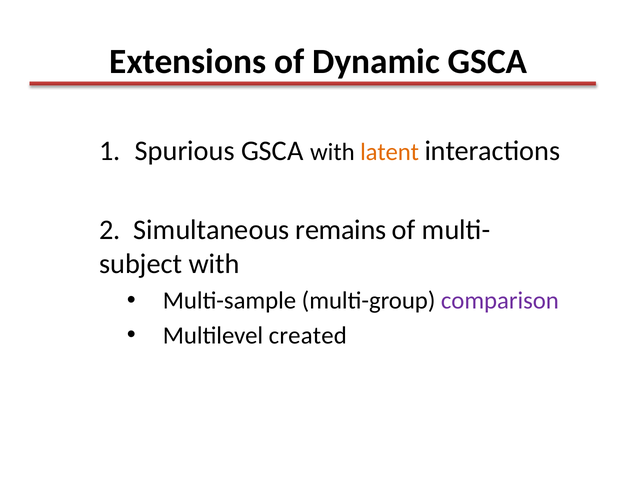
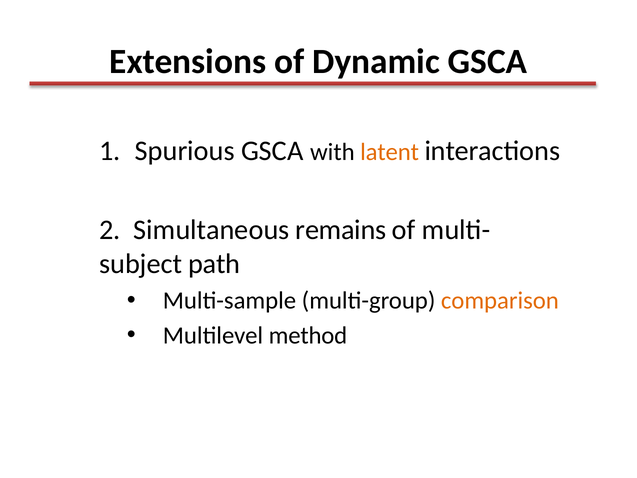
with at (214, 264): with -> path
comparison colour: purple -> orange
created: created -> method
